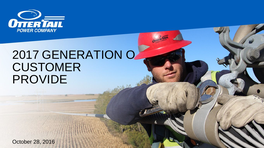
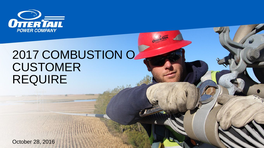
GENERATION: GENERATION -> COMBUSTION
PROVIDE: PROVIDE -> REQUIRE
